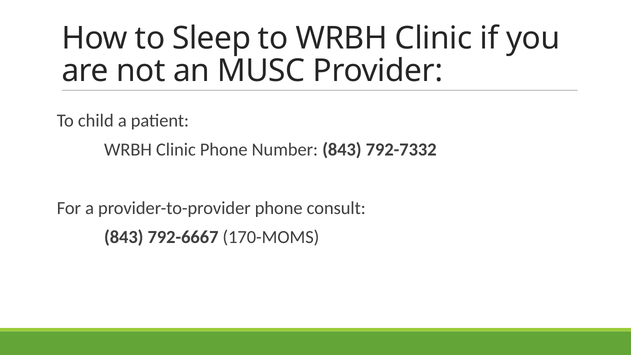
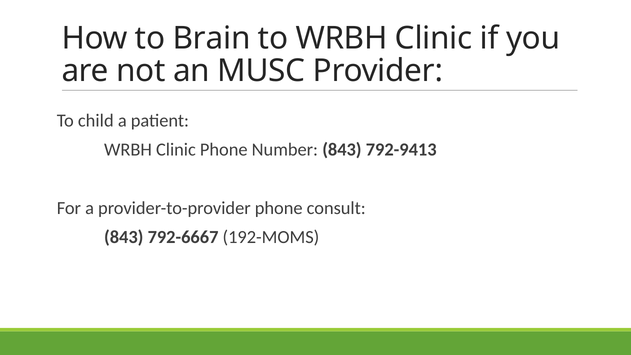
Sleep: Sleep -> Brain
792-7332: 792-7332 -> 792-9413
170-MOMS: 170-MOMS -> 192-MOMS
